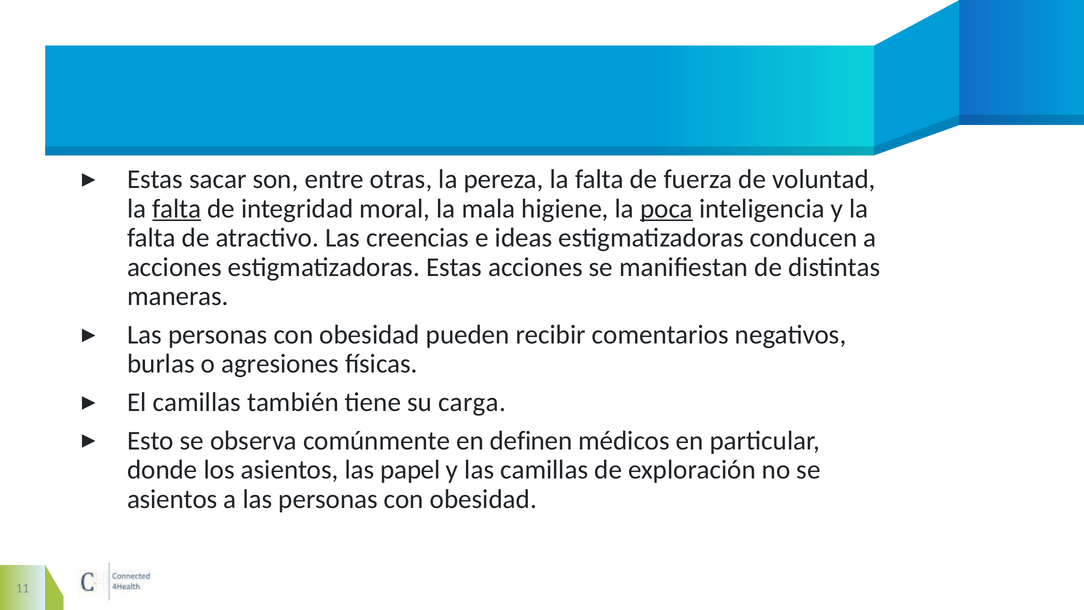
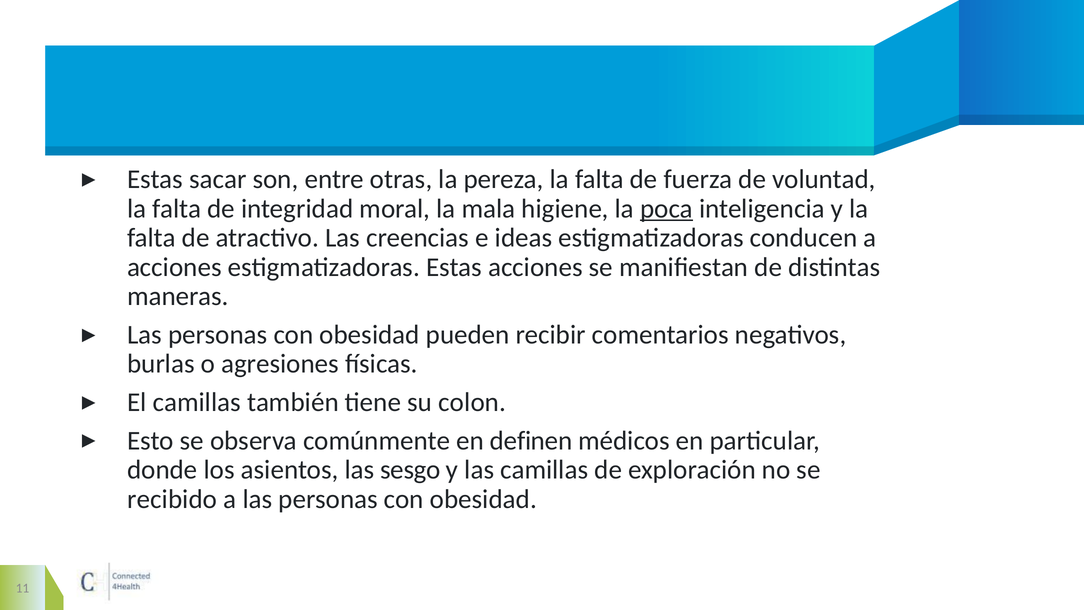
falta at (177, 209) underline: present -> none
carga: carga -> colon
papel: papel -> sesgo
asientos at (172, 499): asientos -> recibido
